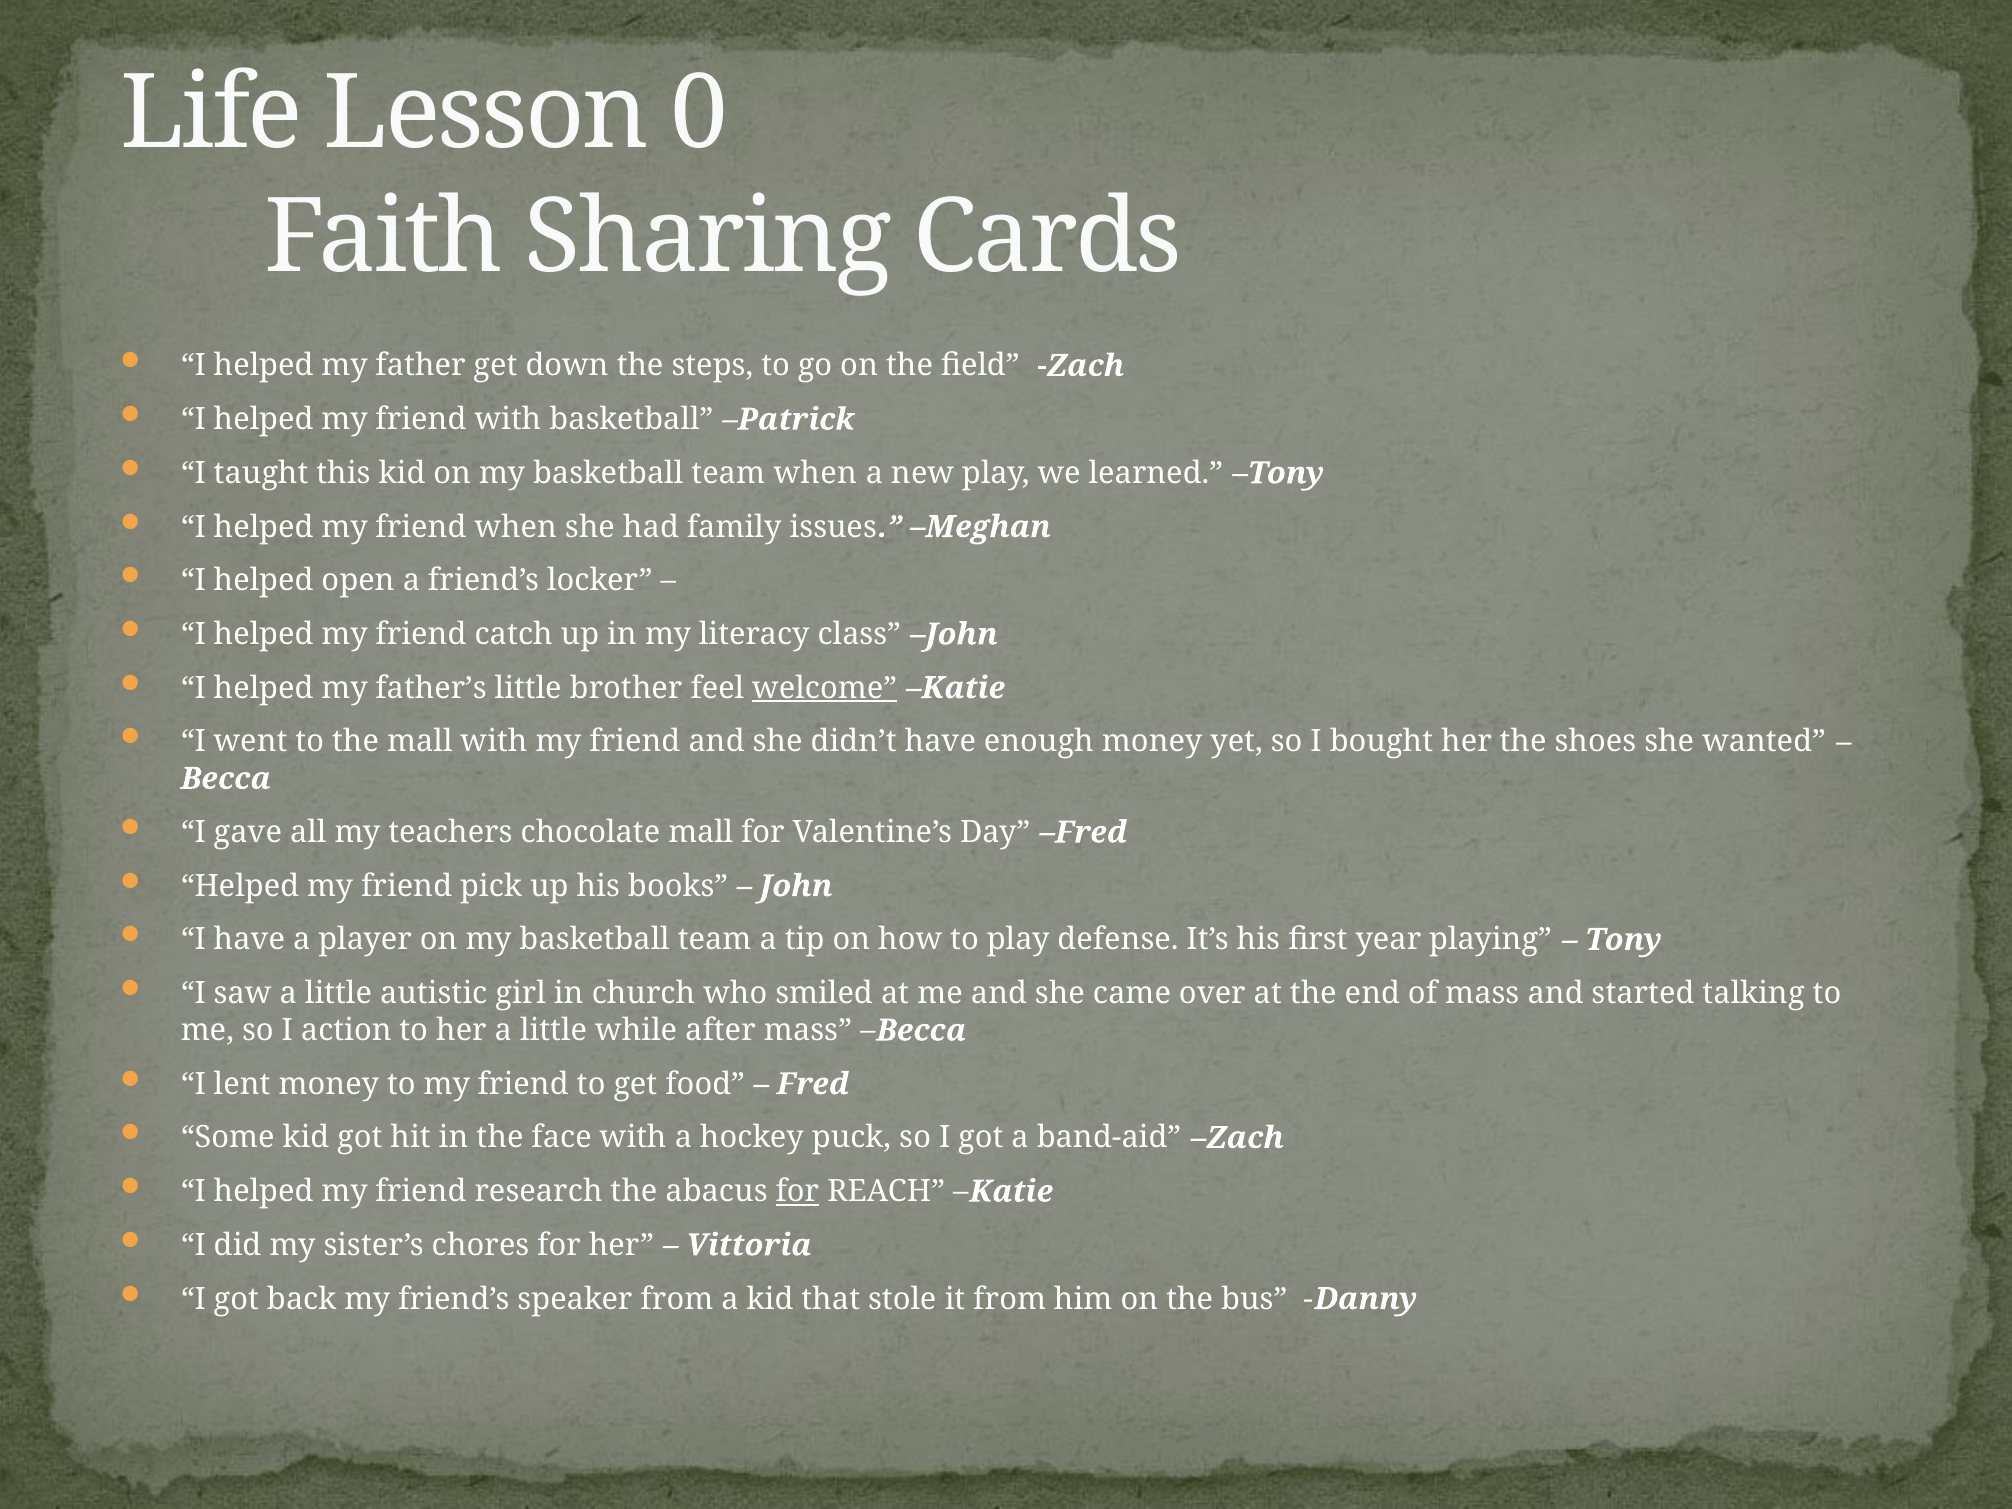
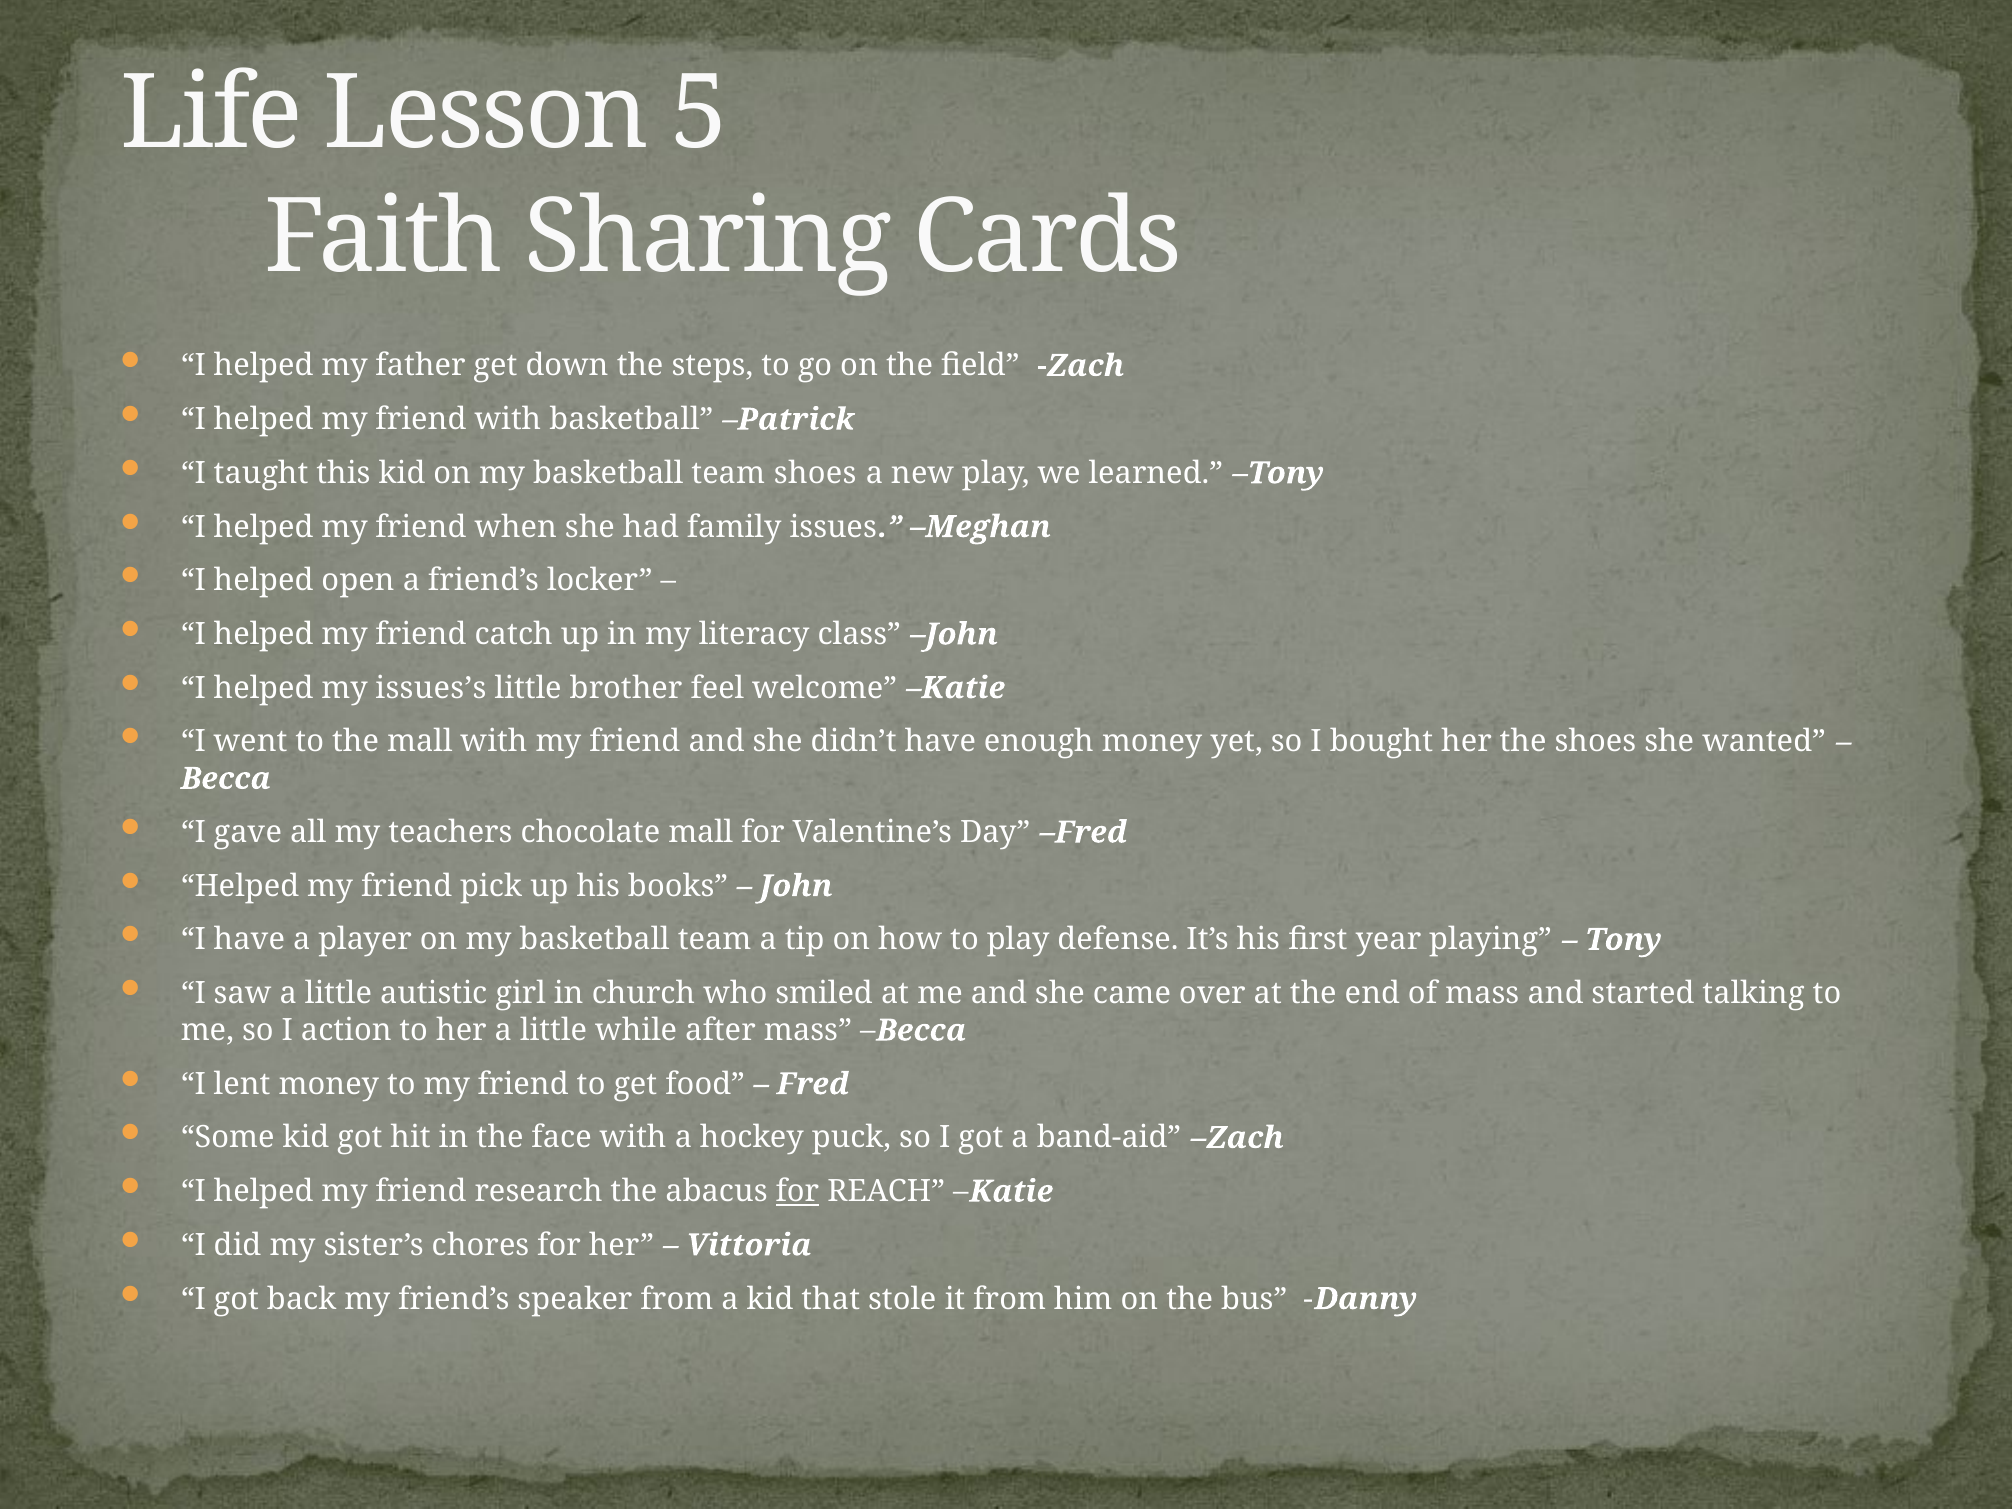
0: 0 -> 5
team when: when -> shoes
father’s: father’s -> issues’s
welcome underline: present -> none
